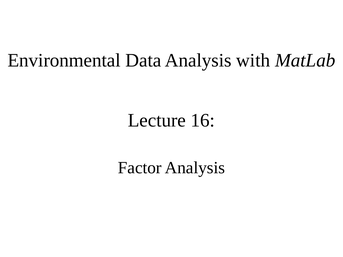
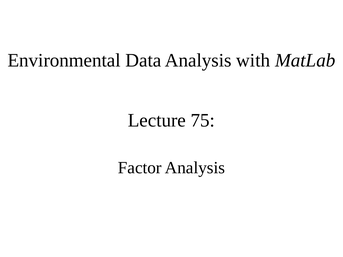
16: 16 -> 75
